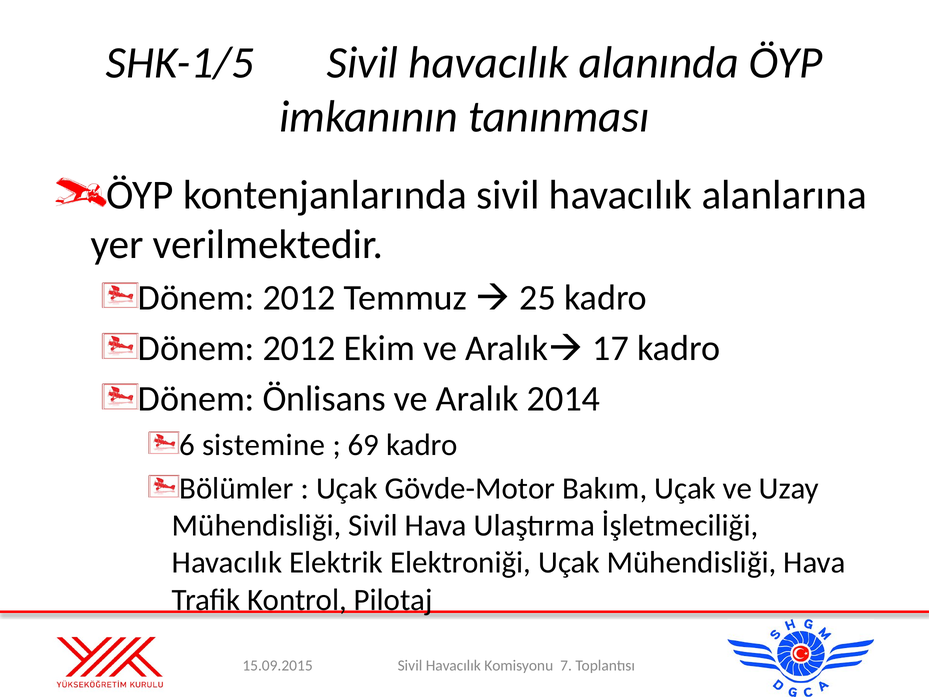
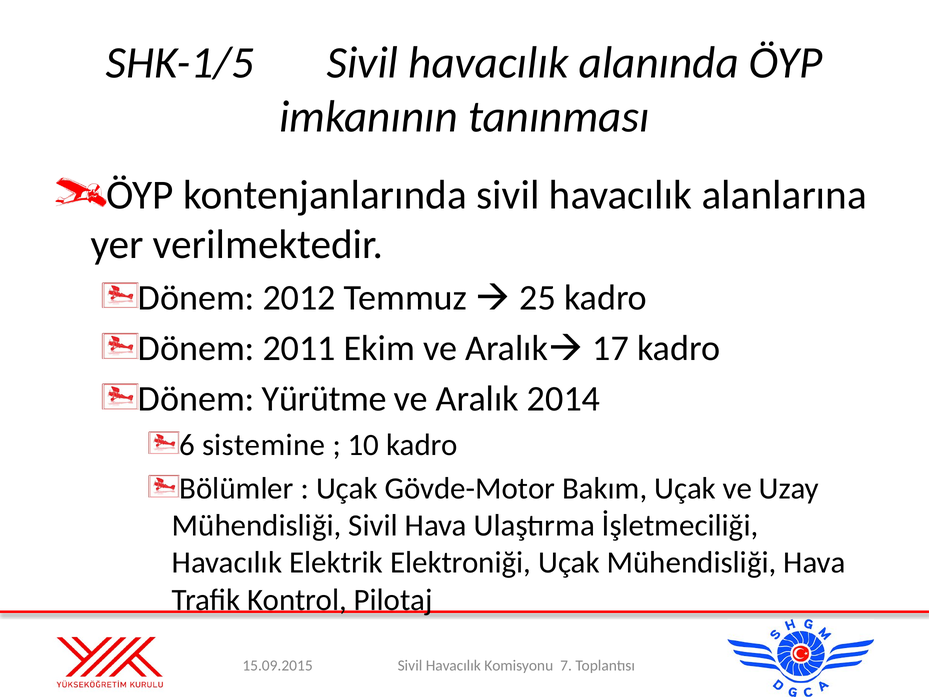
2012 at (299, 348): 2012 -> 2011
Önlisans: Önlisans -> Yürütme
69: 69 -> 10
